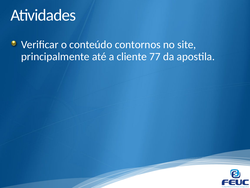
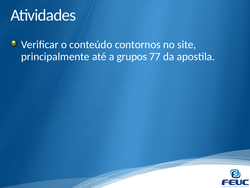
cliente: cliente -> grupos
